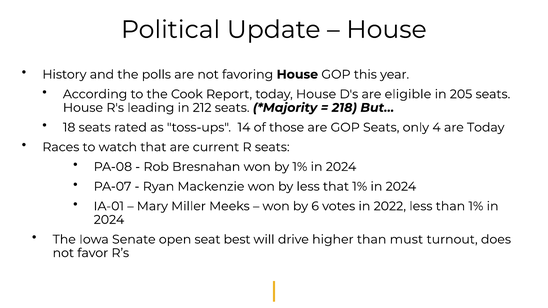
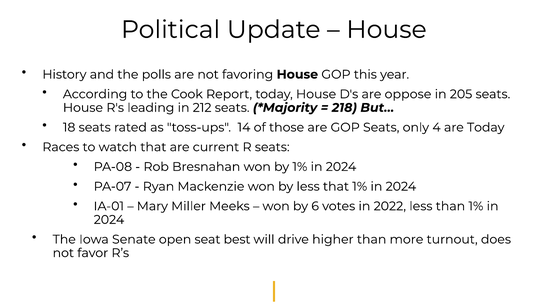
eligible: eligible -> oppose
must: must -> more
